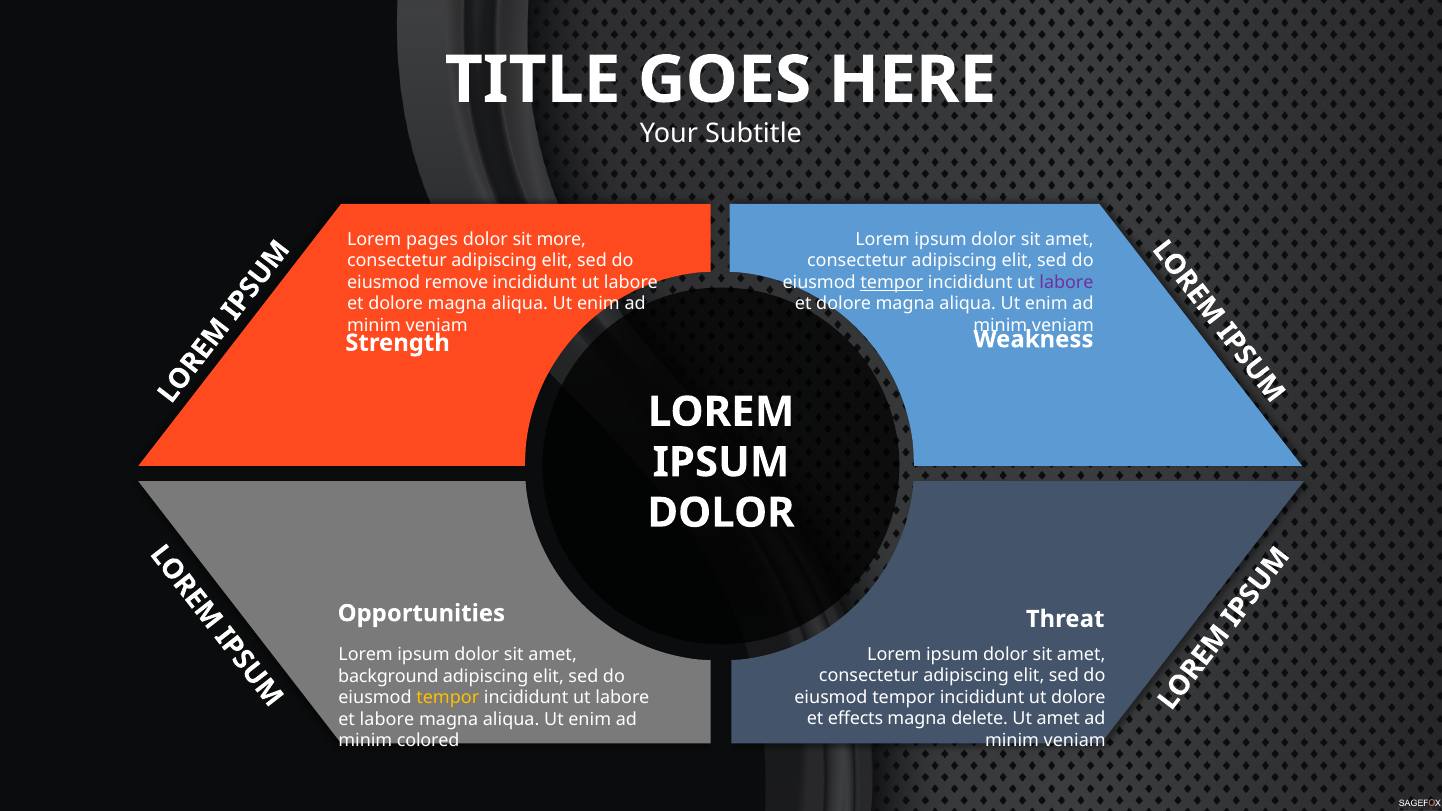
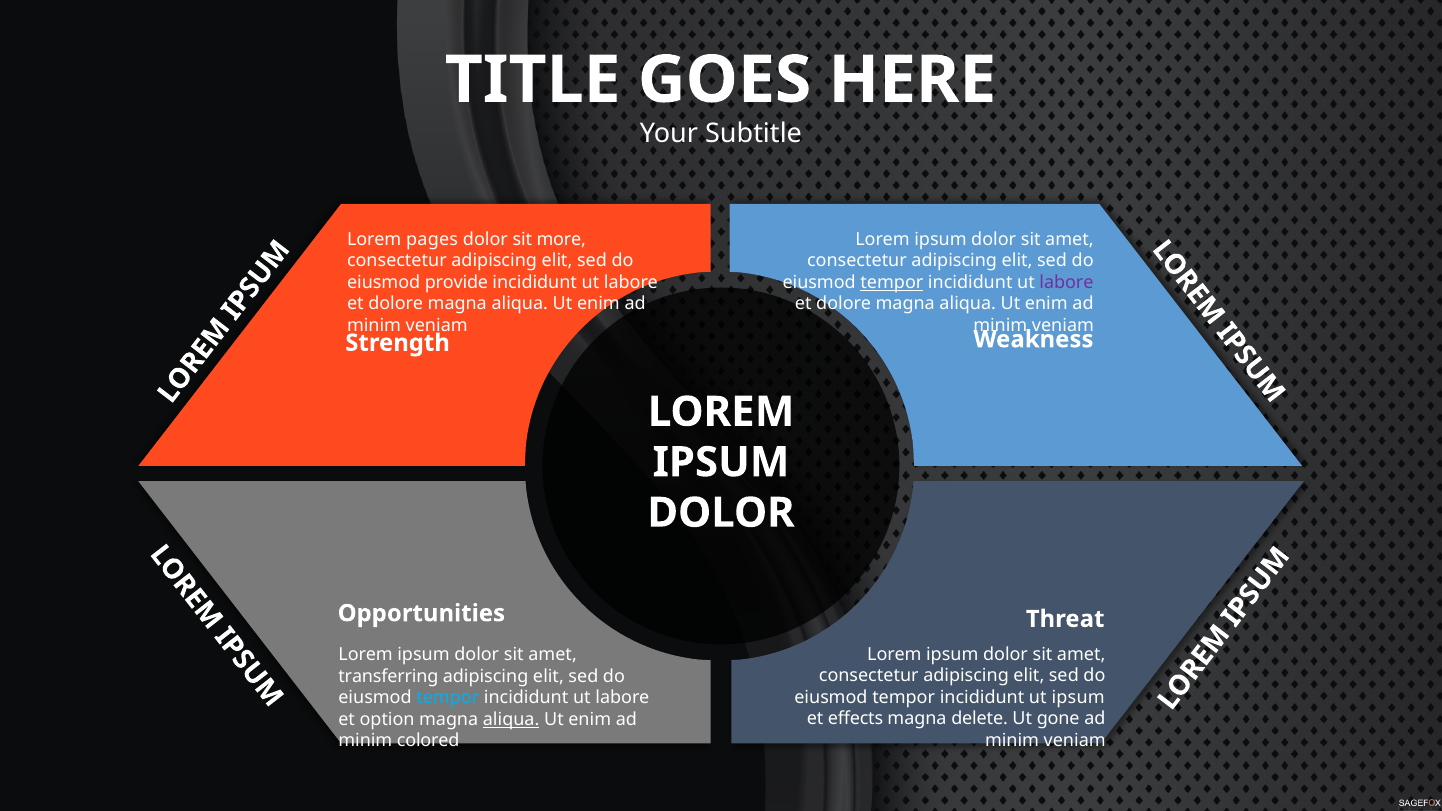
remove: remove -> provide
background: background -> transferring
ut dolore: dolore -> ipsum
tempor at (448, 698) colour: yellow -> light blue
Ut amet: amet -> gone
et labore: labore -> option
aliqua at (511, 720) underline: none -> present
